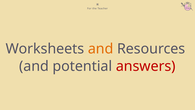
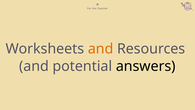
answers colour: red -> black
